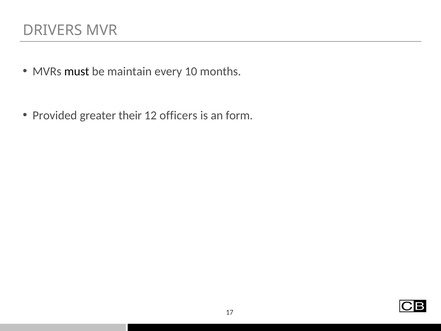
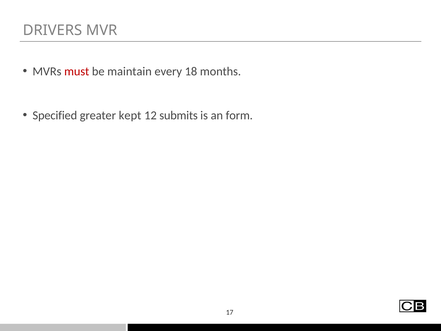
must colour: black -> red
10: 10 -> 18
Provided: Provided -> Specified
their: their -> kept
officers: officers -> submits
